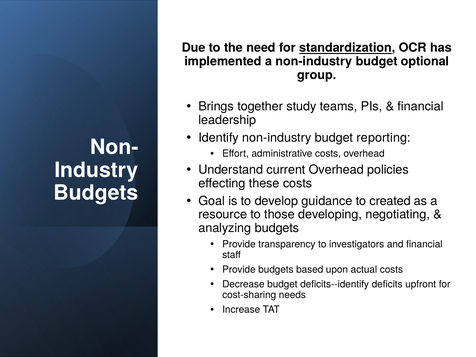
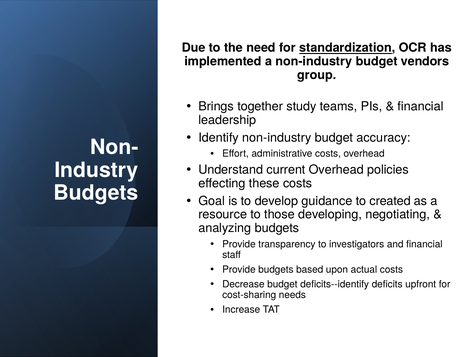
optional: optional -> vendors
reporting: reporting -> accuracy
